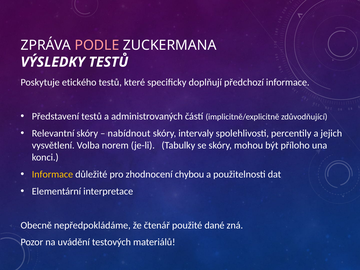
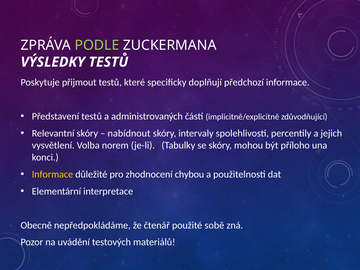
PODLE colour: pink -> light green
etického: etického -> přijmout
dané: dané -> sobě
